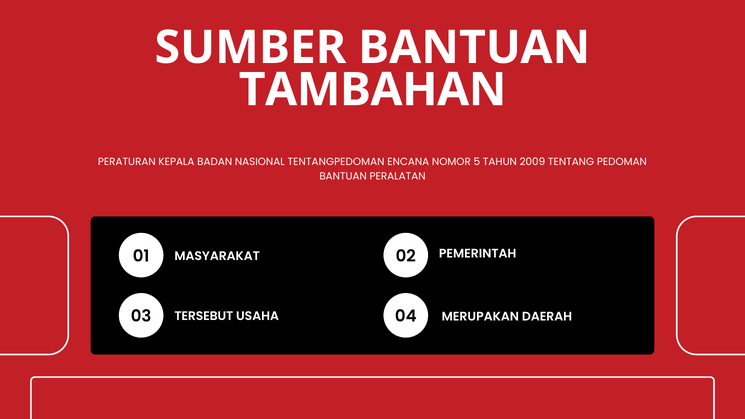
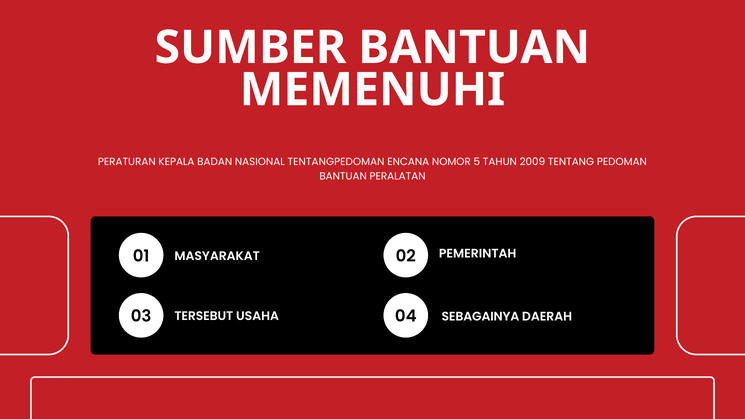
TAMBAHAN: TAMBAHAN -> MEMENUHI
MERUPAKAN: MERUPAKAN -> SEBAGAINYA
